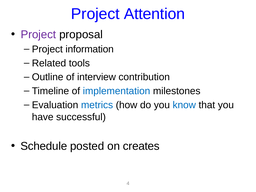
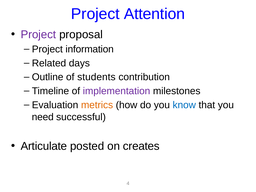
tools: tools -> days
interview: interview -> students
implementation colour: blue -> purple
metrics colour: blue -> orange
have: have -> need
Schedule: Schedule -> Articulate
